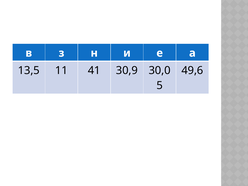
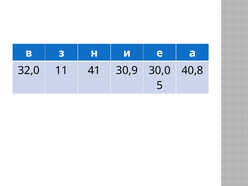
13,5: 13,5 -> 32,0
49,6: 49,6 -> 40,8
